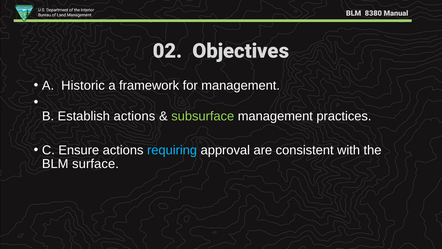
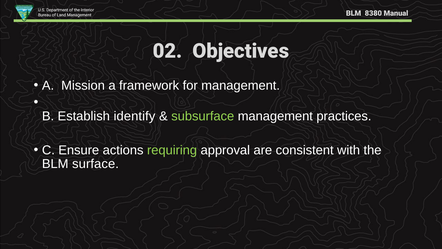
Historic: Historic -> Mission
Establish actions: actions -> identify
requiring colour: light blue -> light green
